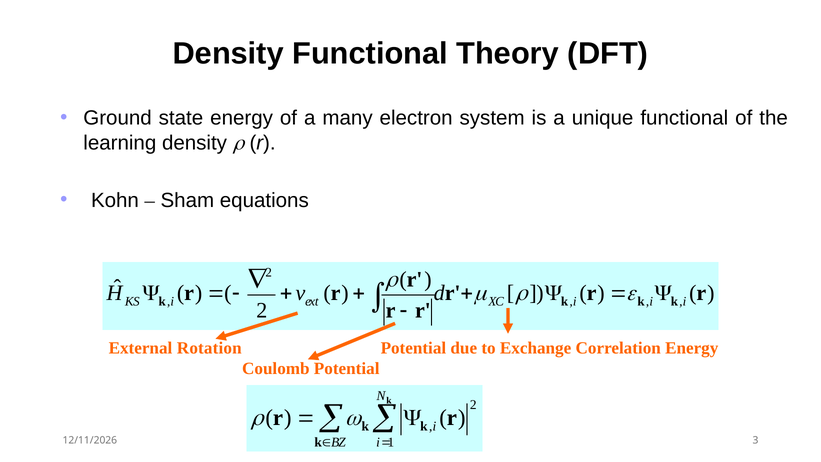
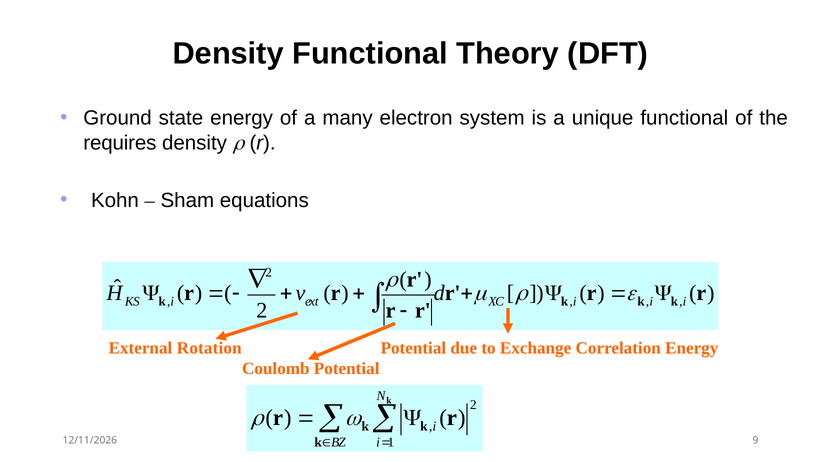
learning: learning -> requires
3: 3 -> 9
